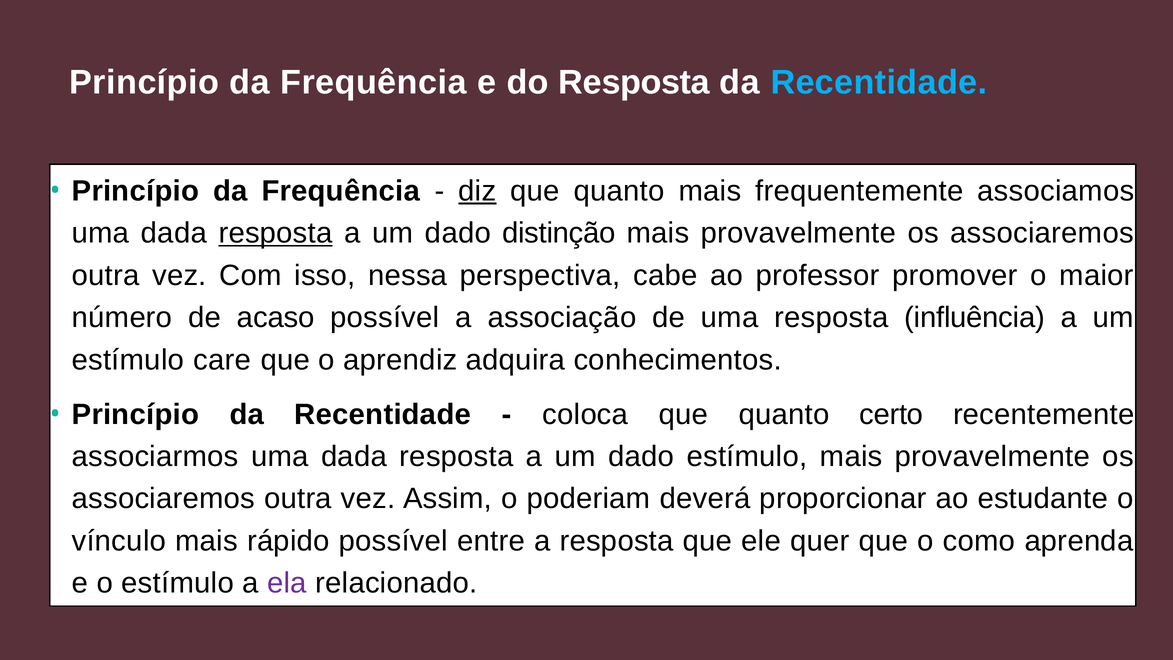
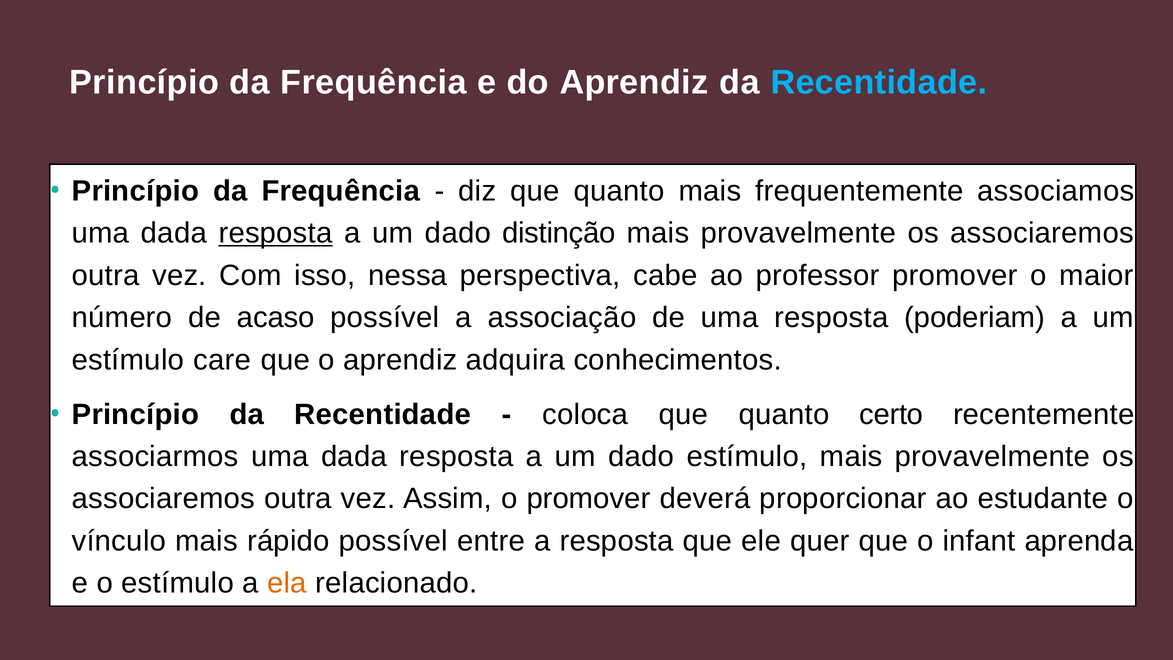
do Resposta: Resposta -> Aprendiz
diz underline: present -> none
influência: influência -> poderiam
o poderiam: poderiam -> promover
como: como -> infant
ela colour: purple -> orange
